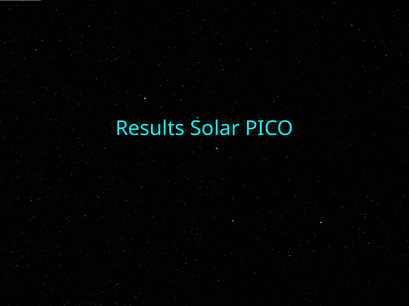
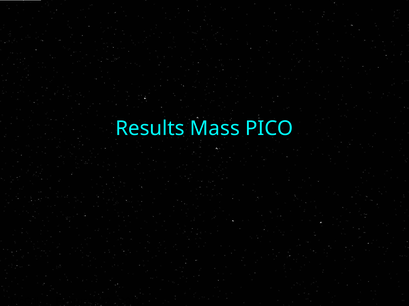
Solar: Solar -> Mass
